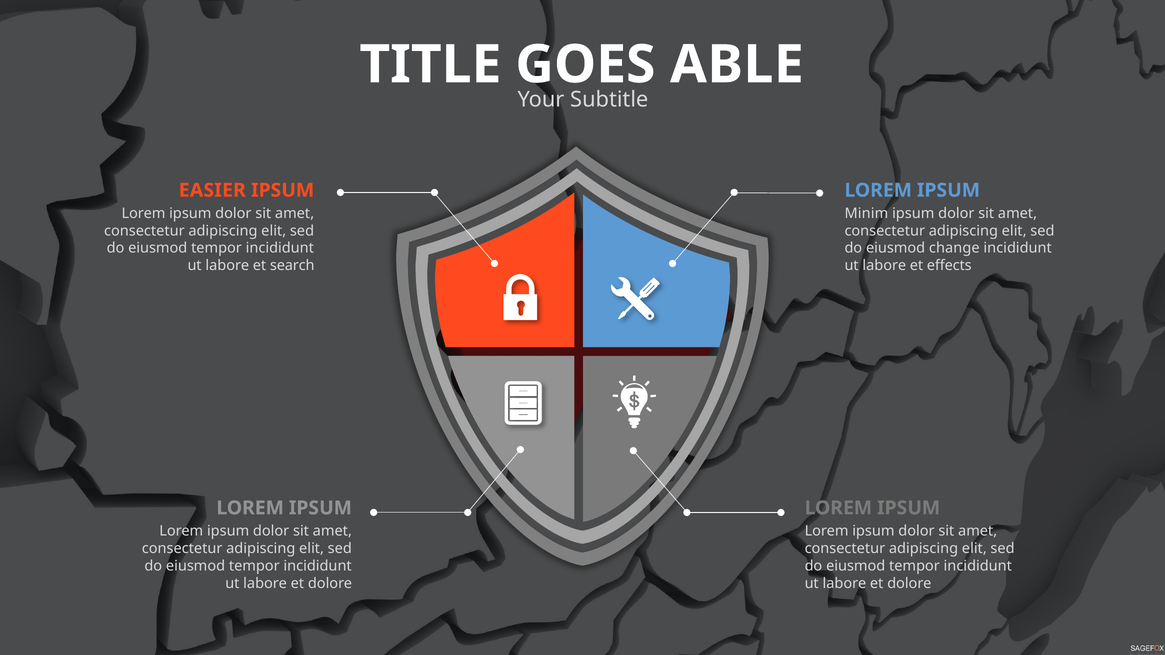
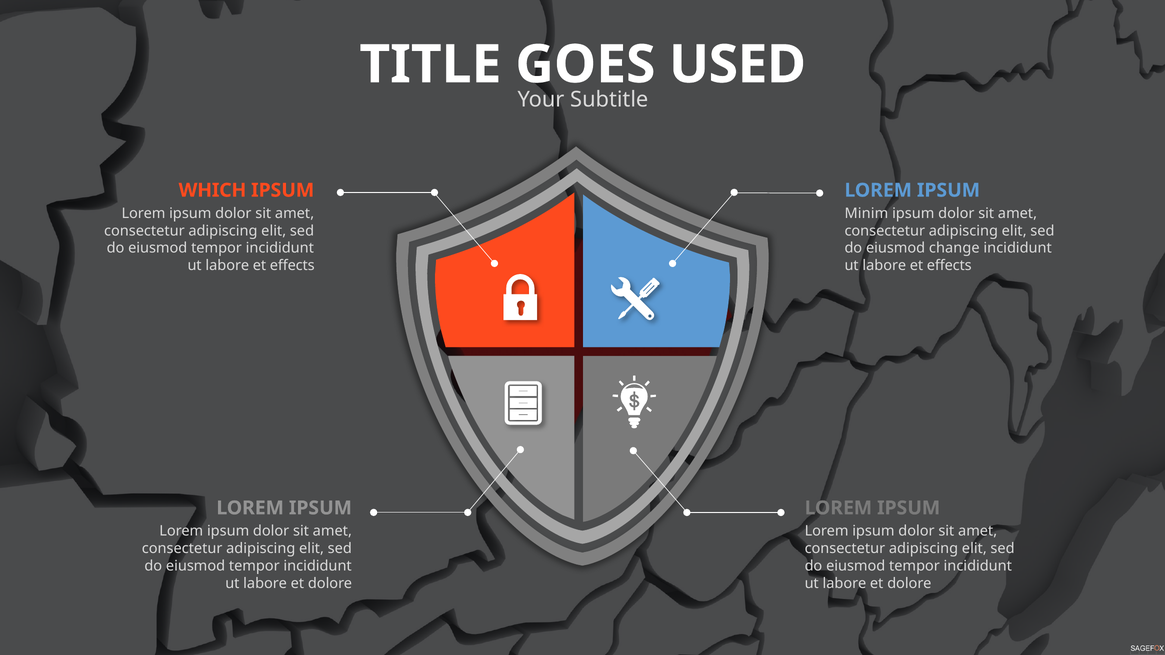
ABLE: ABLE -> USED
EASIER: EASIER -> WHICH
search at (292, 266): search -> effects
